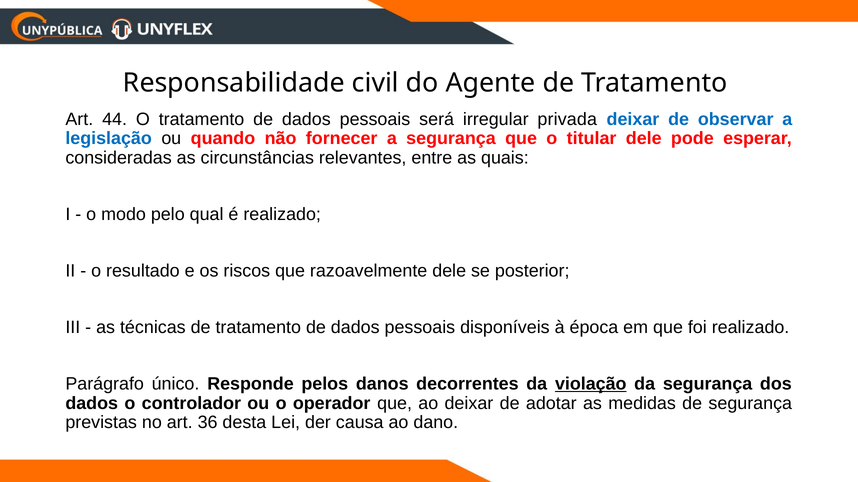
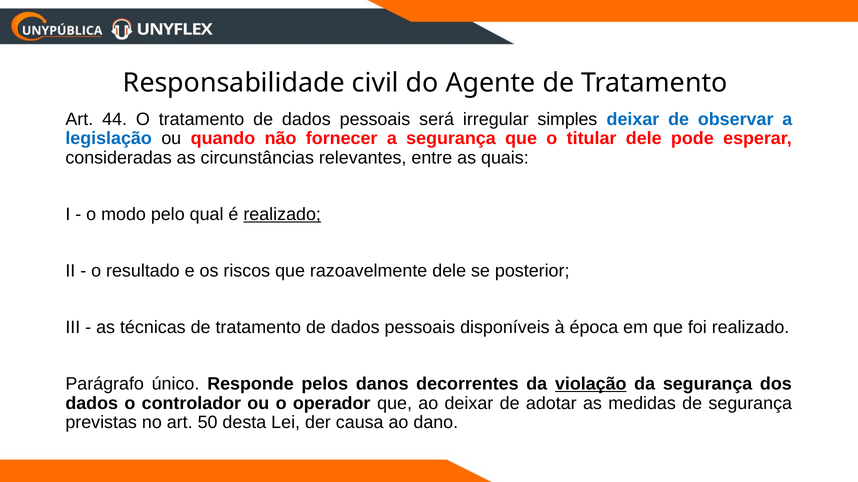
privada: privada -> simples
realizado at (282, 215) underline: none -> present
36: 36 -> 50
